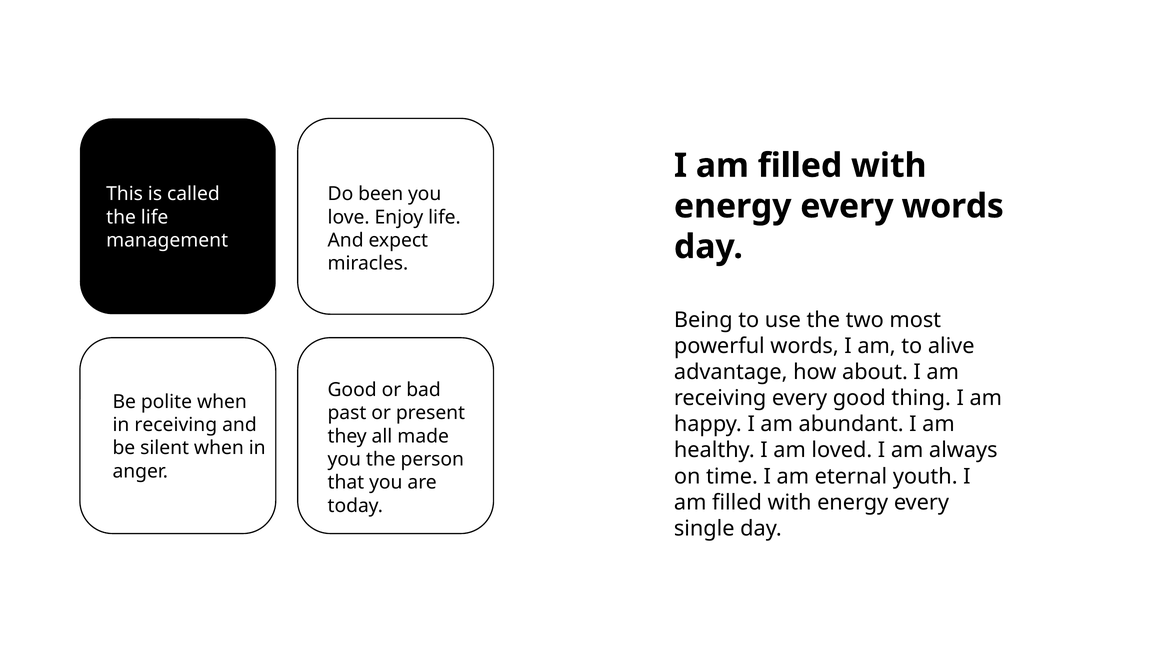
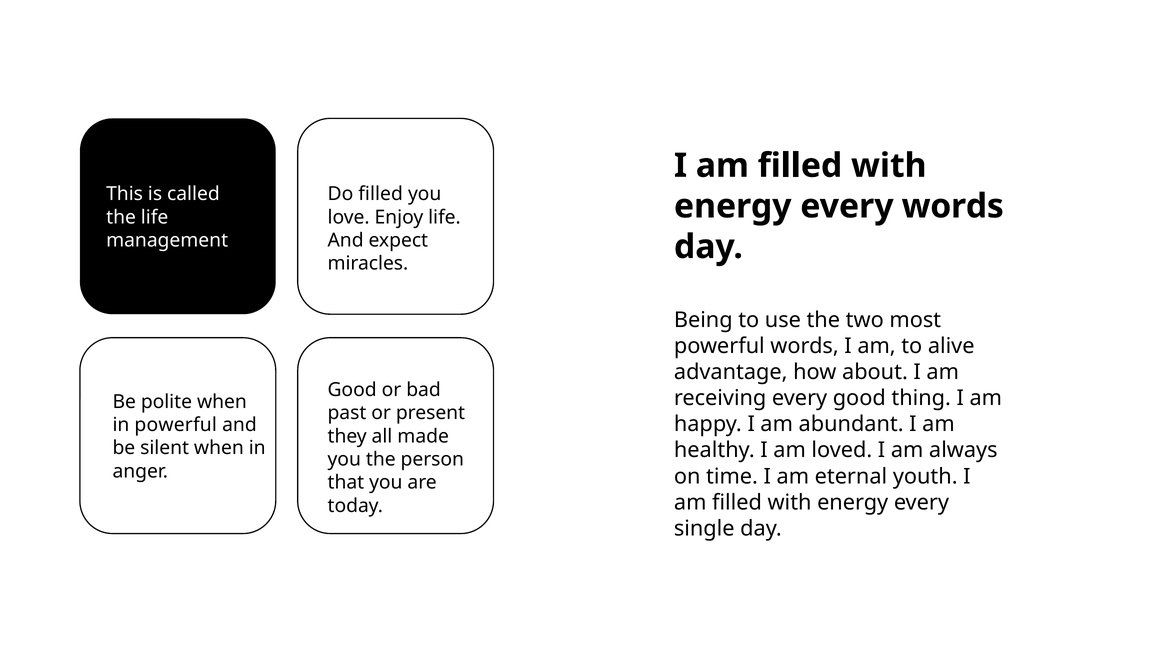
Do been: been -> filled
in receiving: receiving -> powerful
